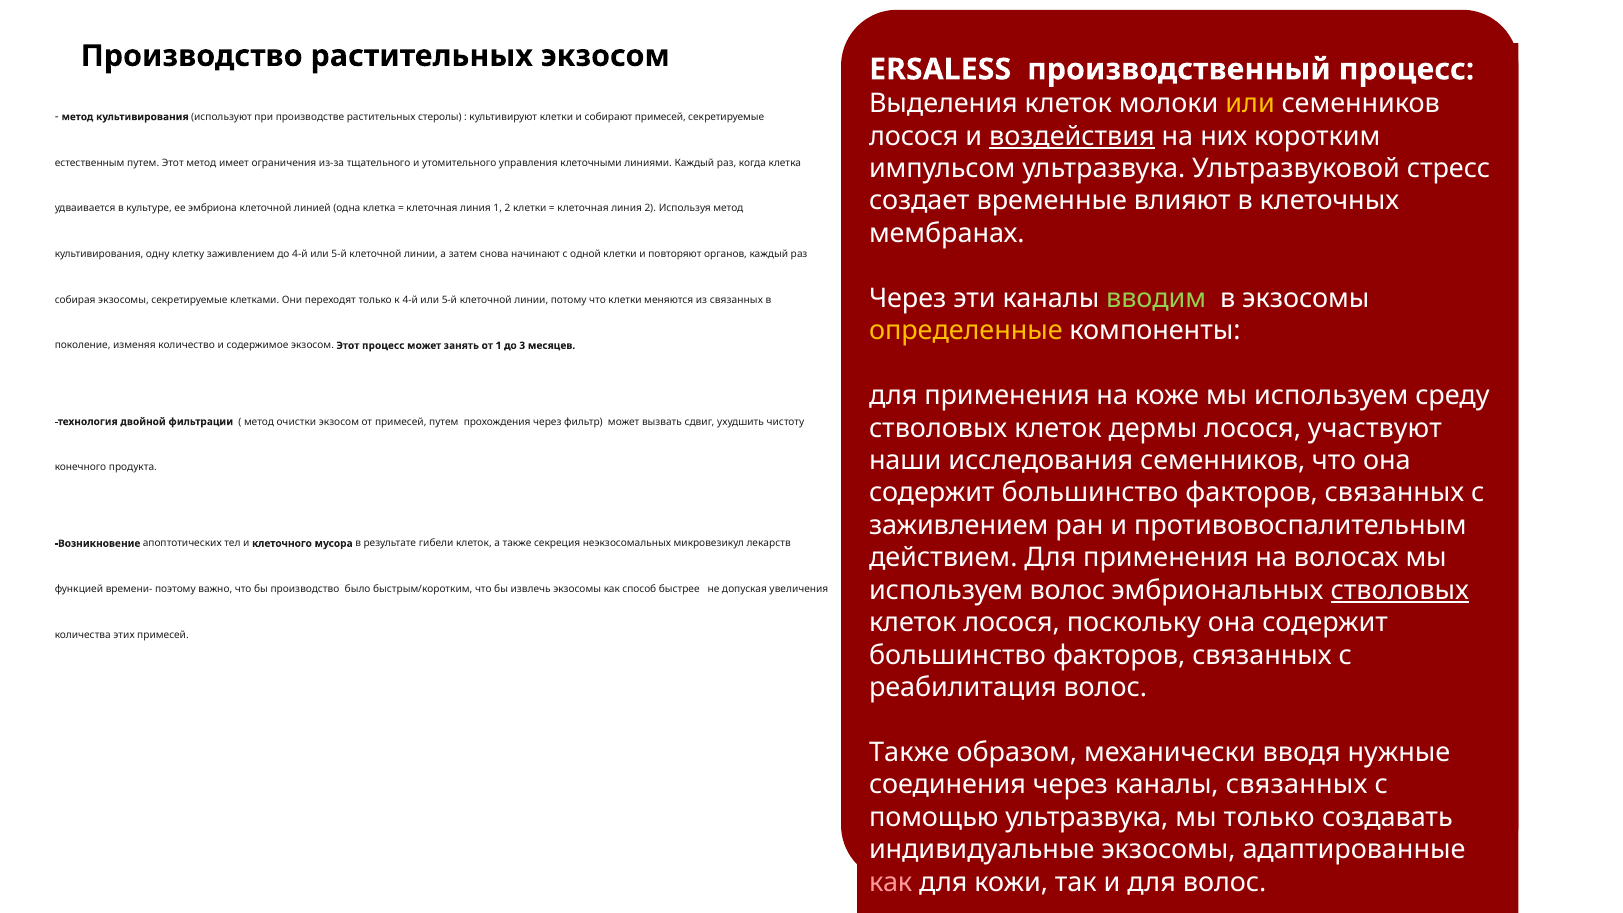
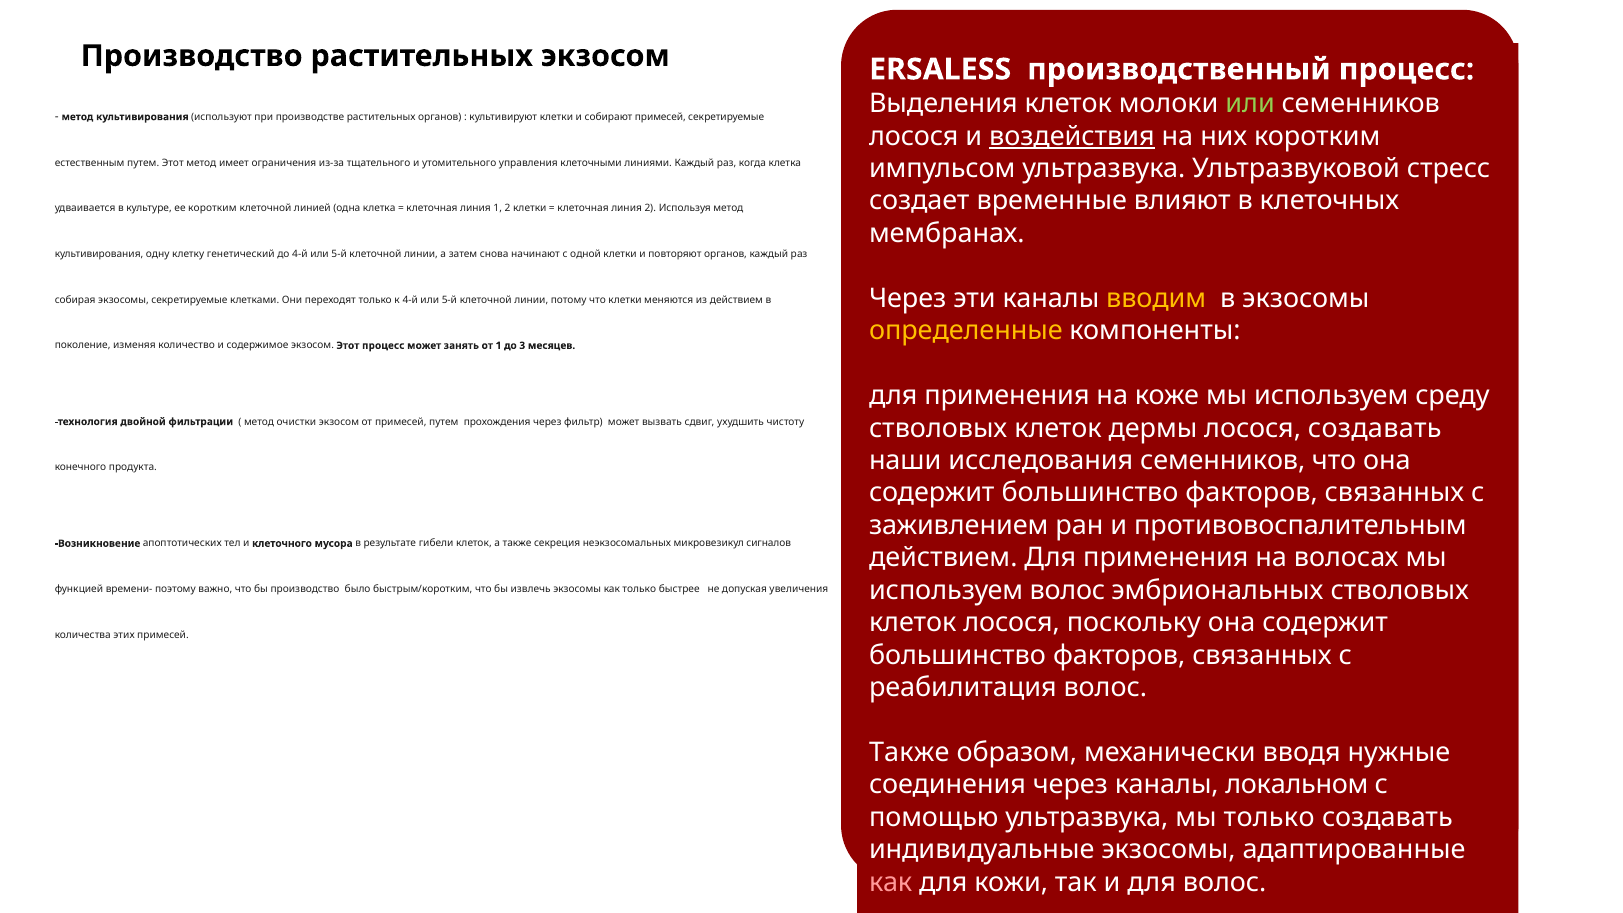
или at (1250, 104) colour: yellow -> light green
растительных стеролы: стеролы -> органов
ее эмбриона: эмбриона -> коротким
клетку заживлением: заживлением -> генетический
вводим colour: light green -> yellow
из связанных: связанных -> действием
лосося участвуют: участвуют -> создавать
лекарств: лекарств -> сигналов
стволовых at (1400, 590) underline: present -> none
как способ: способ -> только
каналы связанных: связанных -> локальном
